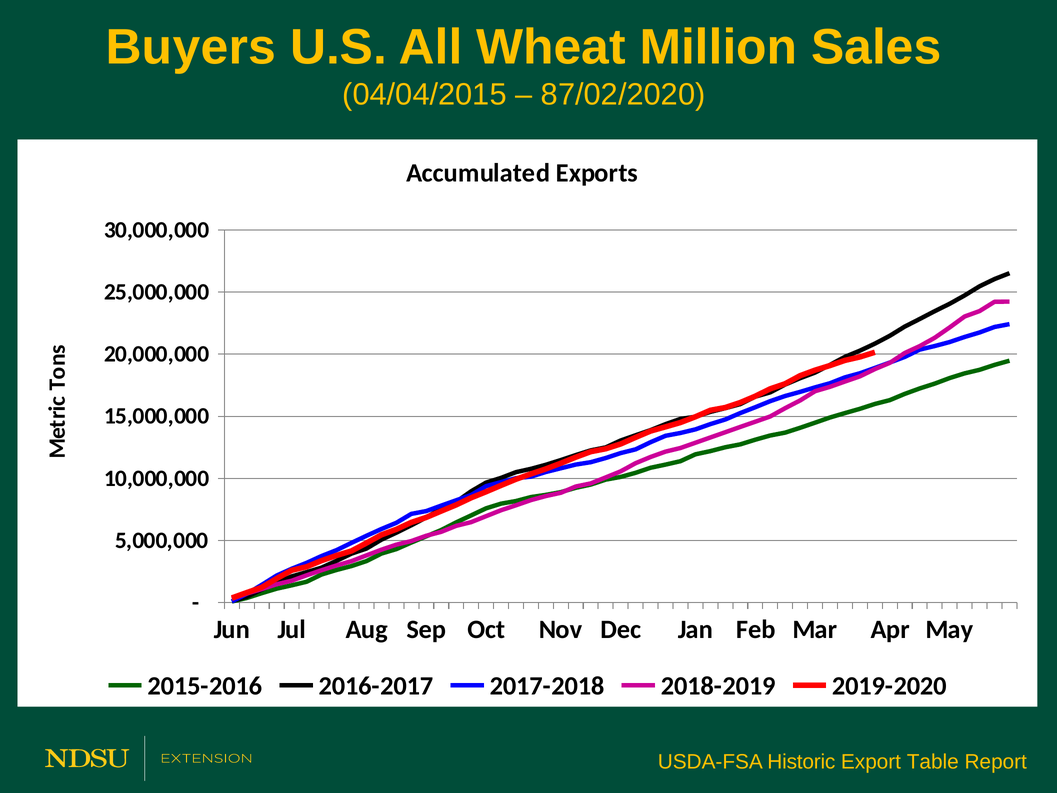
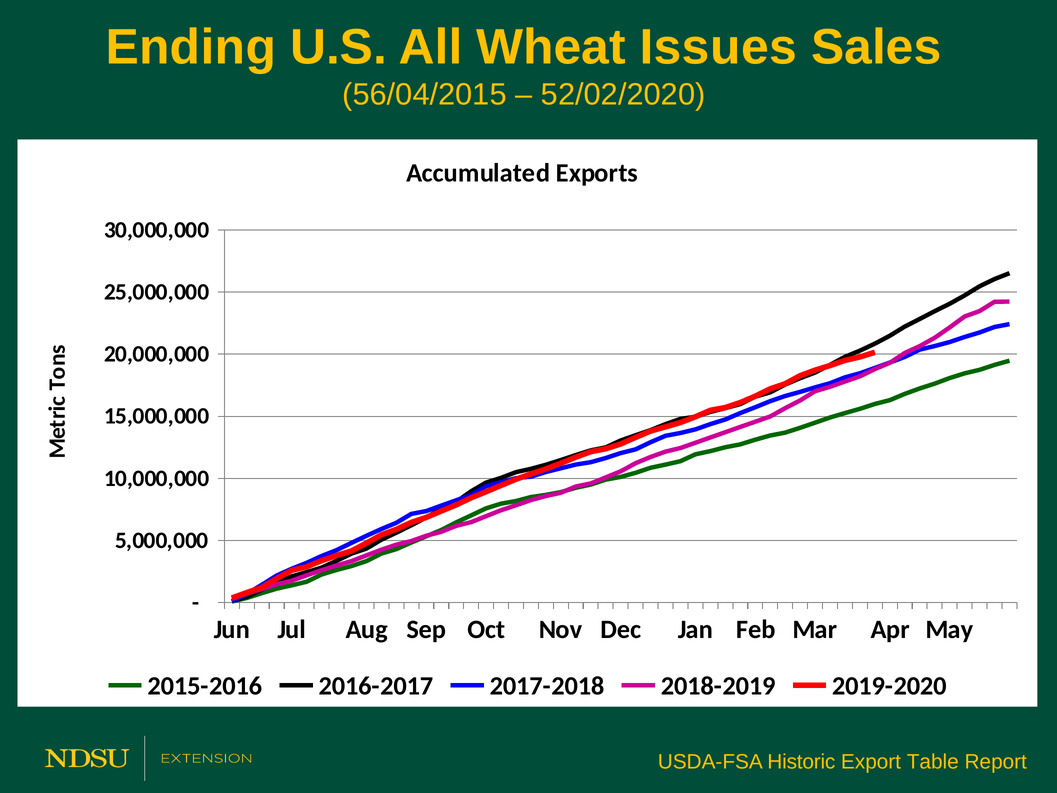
Buyers: Buyers -> Ending
Million: Million -> Issues
04/04/2015: 04/04/2015 -> 56/04/2015
87/02/2020: 87/02/2020 -> 52/02/2020
